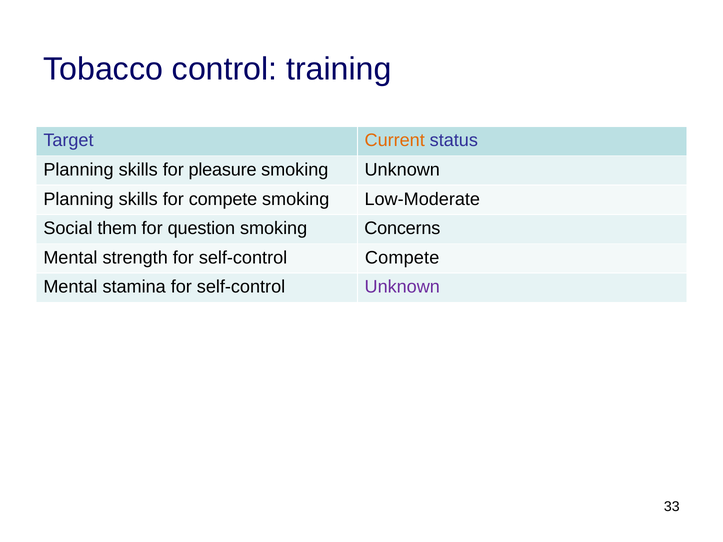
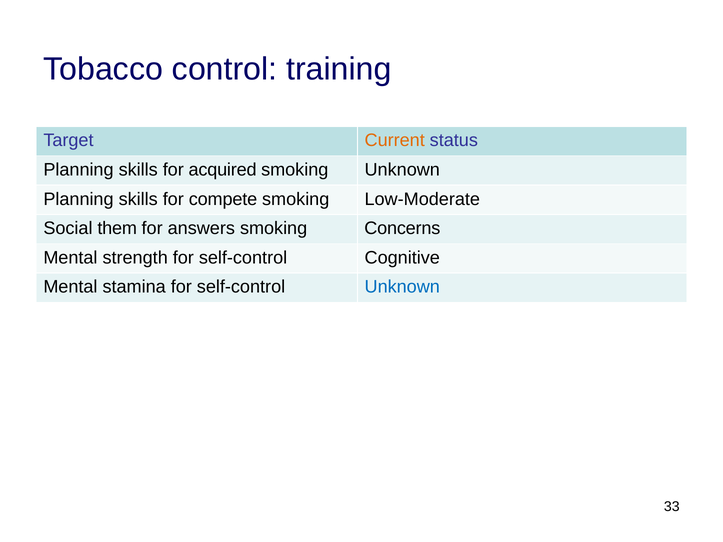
pleasure: pleasure -> acquired
question: question -> answers
self-control Compete: Compete -> Cognitive
Unknown at (402, 287) colour: purple -> blue
